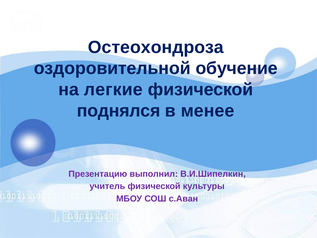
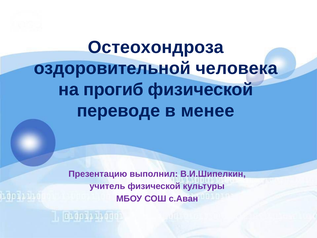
обучение: обучение -> человека
легкие: легкие -> прогиб
поднялся: поднялся -> переводе
